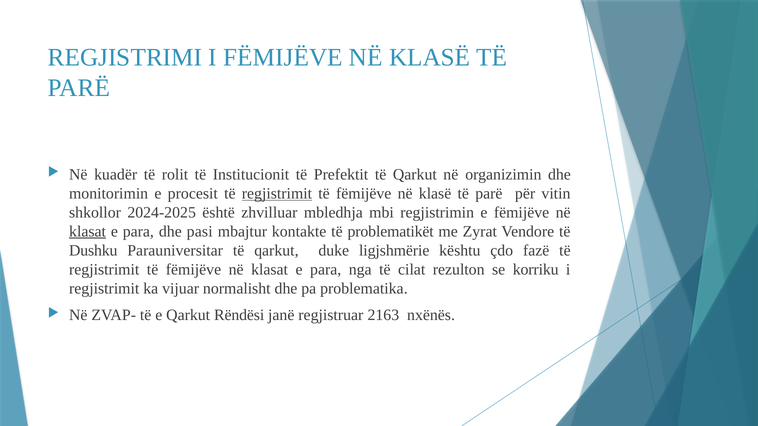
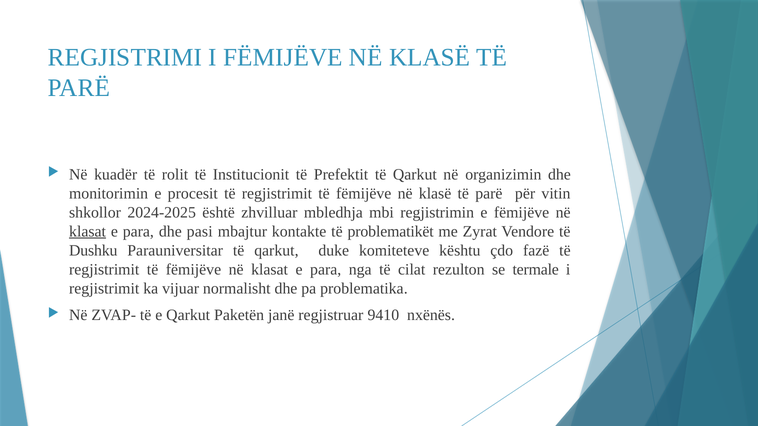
regjistrimit at (277, 194) underline: present -> none
ligjshmërie: ligjshmërie -> komiteteve
korriku: korriku -> termale
Rëndësi: Rëndësi -> Paketën
2163: 2163 -> 9410
